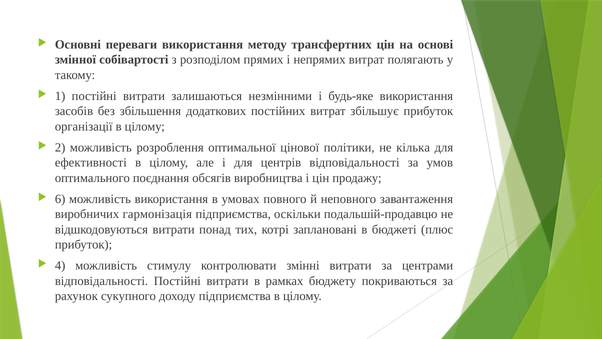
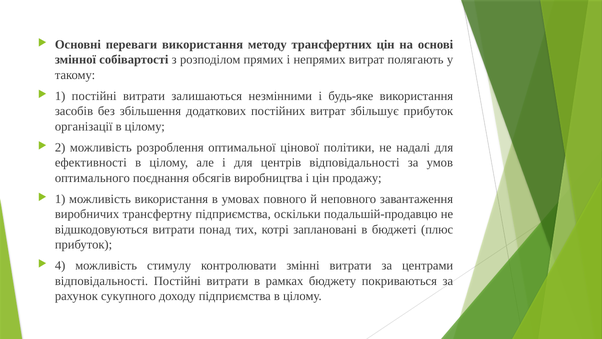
кілька: кілька -> надалі
6 at (60, 199): 6 -> 1
гармонізація: гармонізація -> трансфертну
